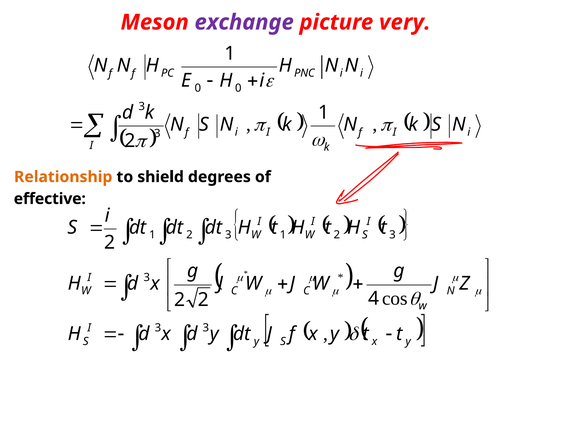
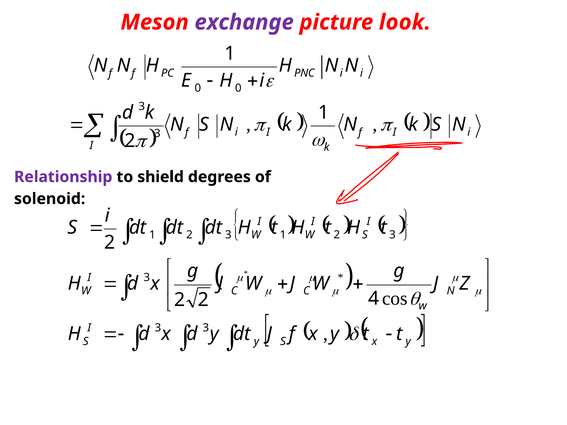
very: very -> look
Relationship colour: orange -> purple
effective: effective -> solenoid
